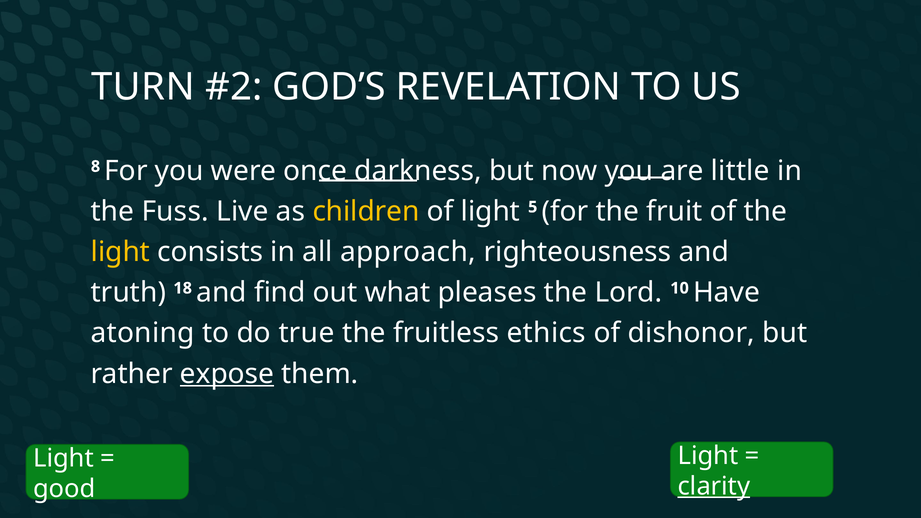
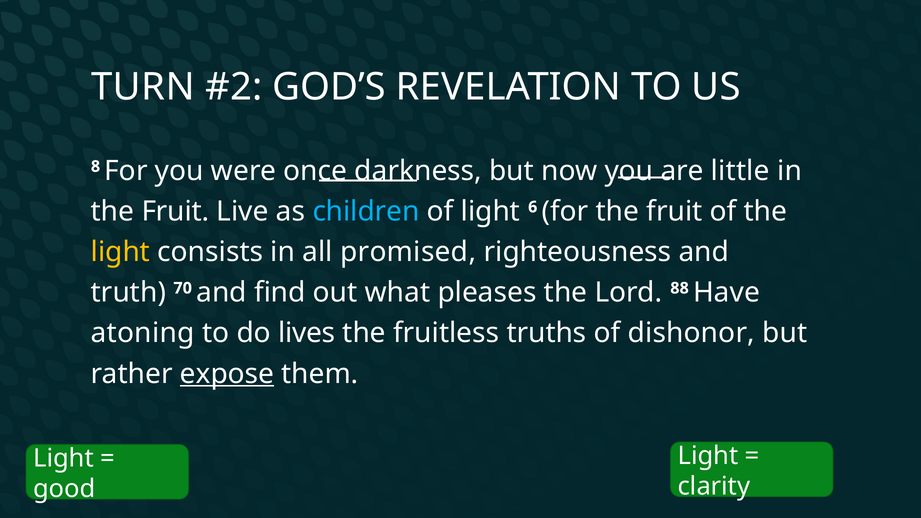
Fuss at (175, 212): Fuss -> Fruit
children colour: yellow -> light blue
5: 5 -> 6
approach: approach -> promised
18: 18 -> 70
10: 10 -> 88
true: true -> lives
ethics: ethics -> truths
clarity underline: present -> none
